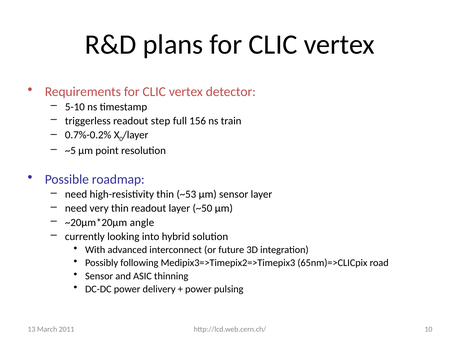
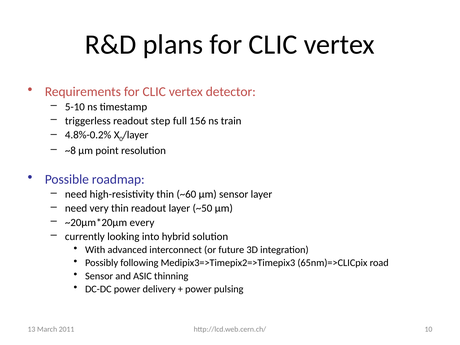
0.7%-0.2%: 0.7%-0.2% -> 4.8%-0.2%
~5: ~5 -> ~8
~53: ~53 -> ~60
angle: angle -> every
